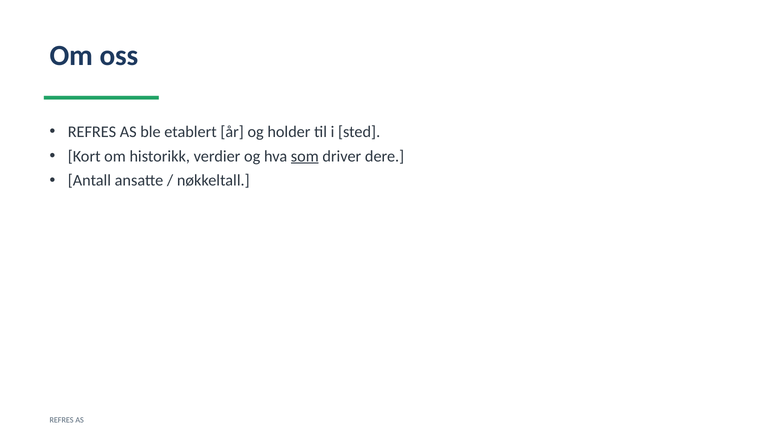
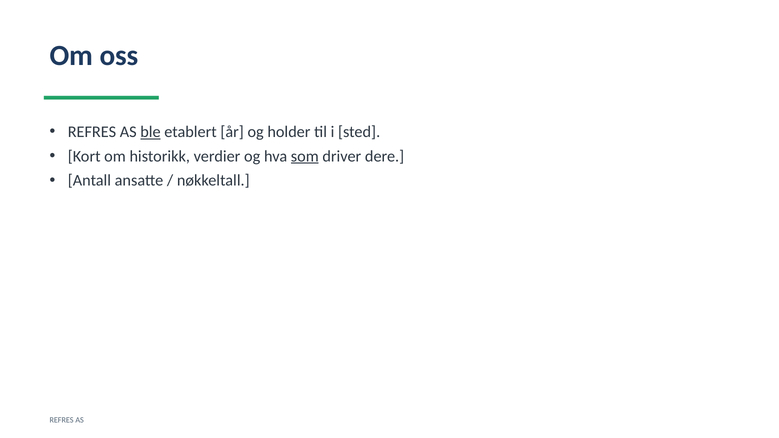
ble underline: none -> present
